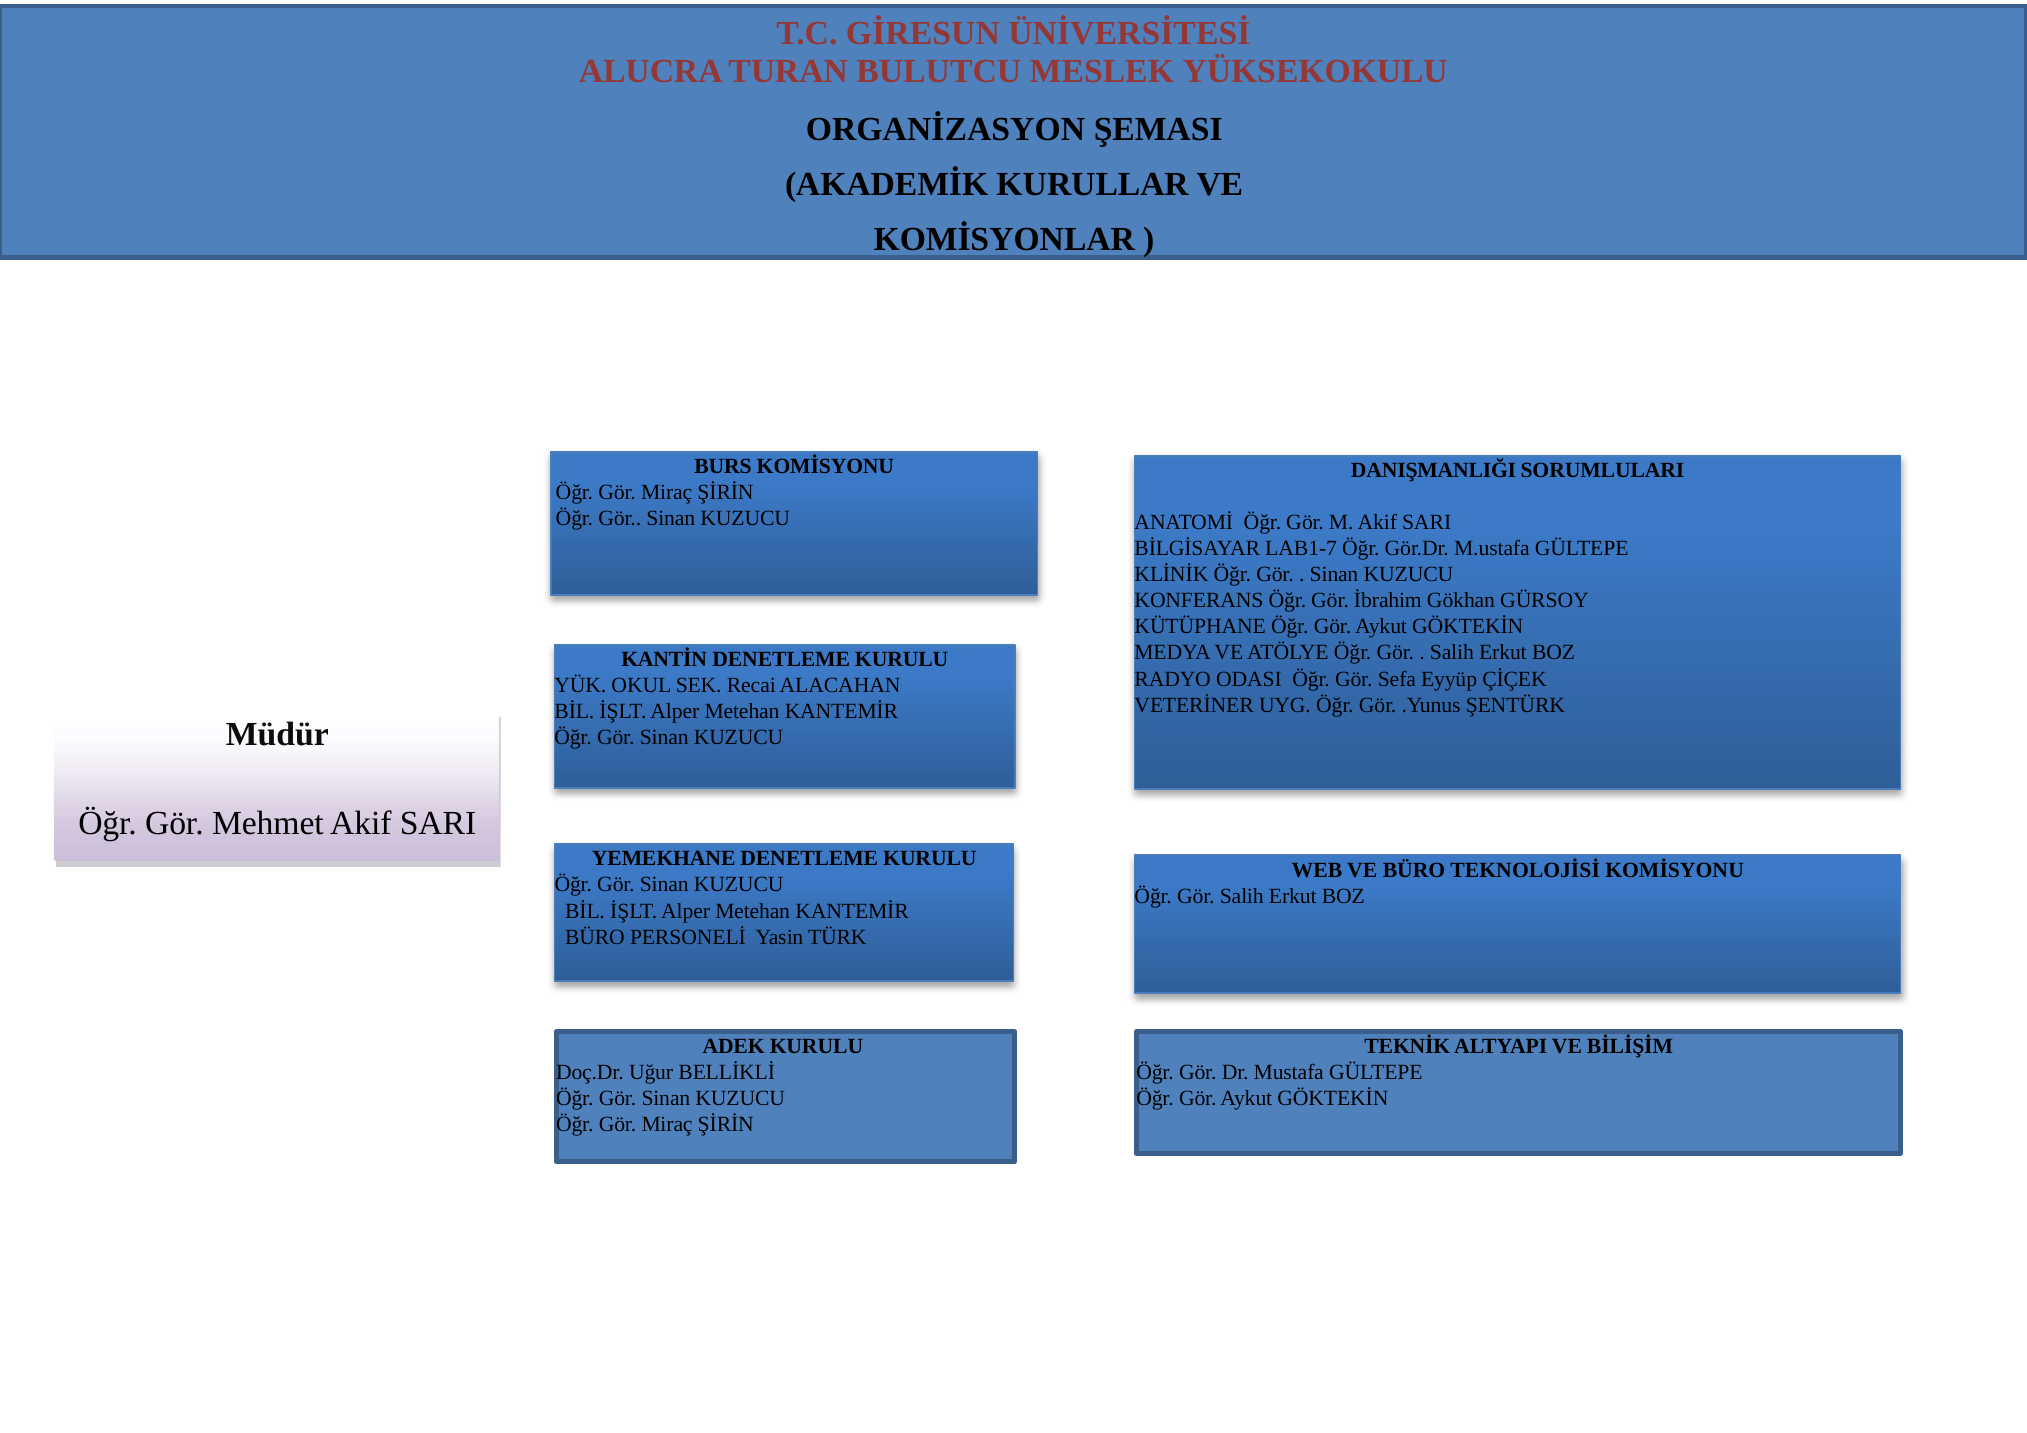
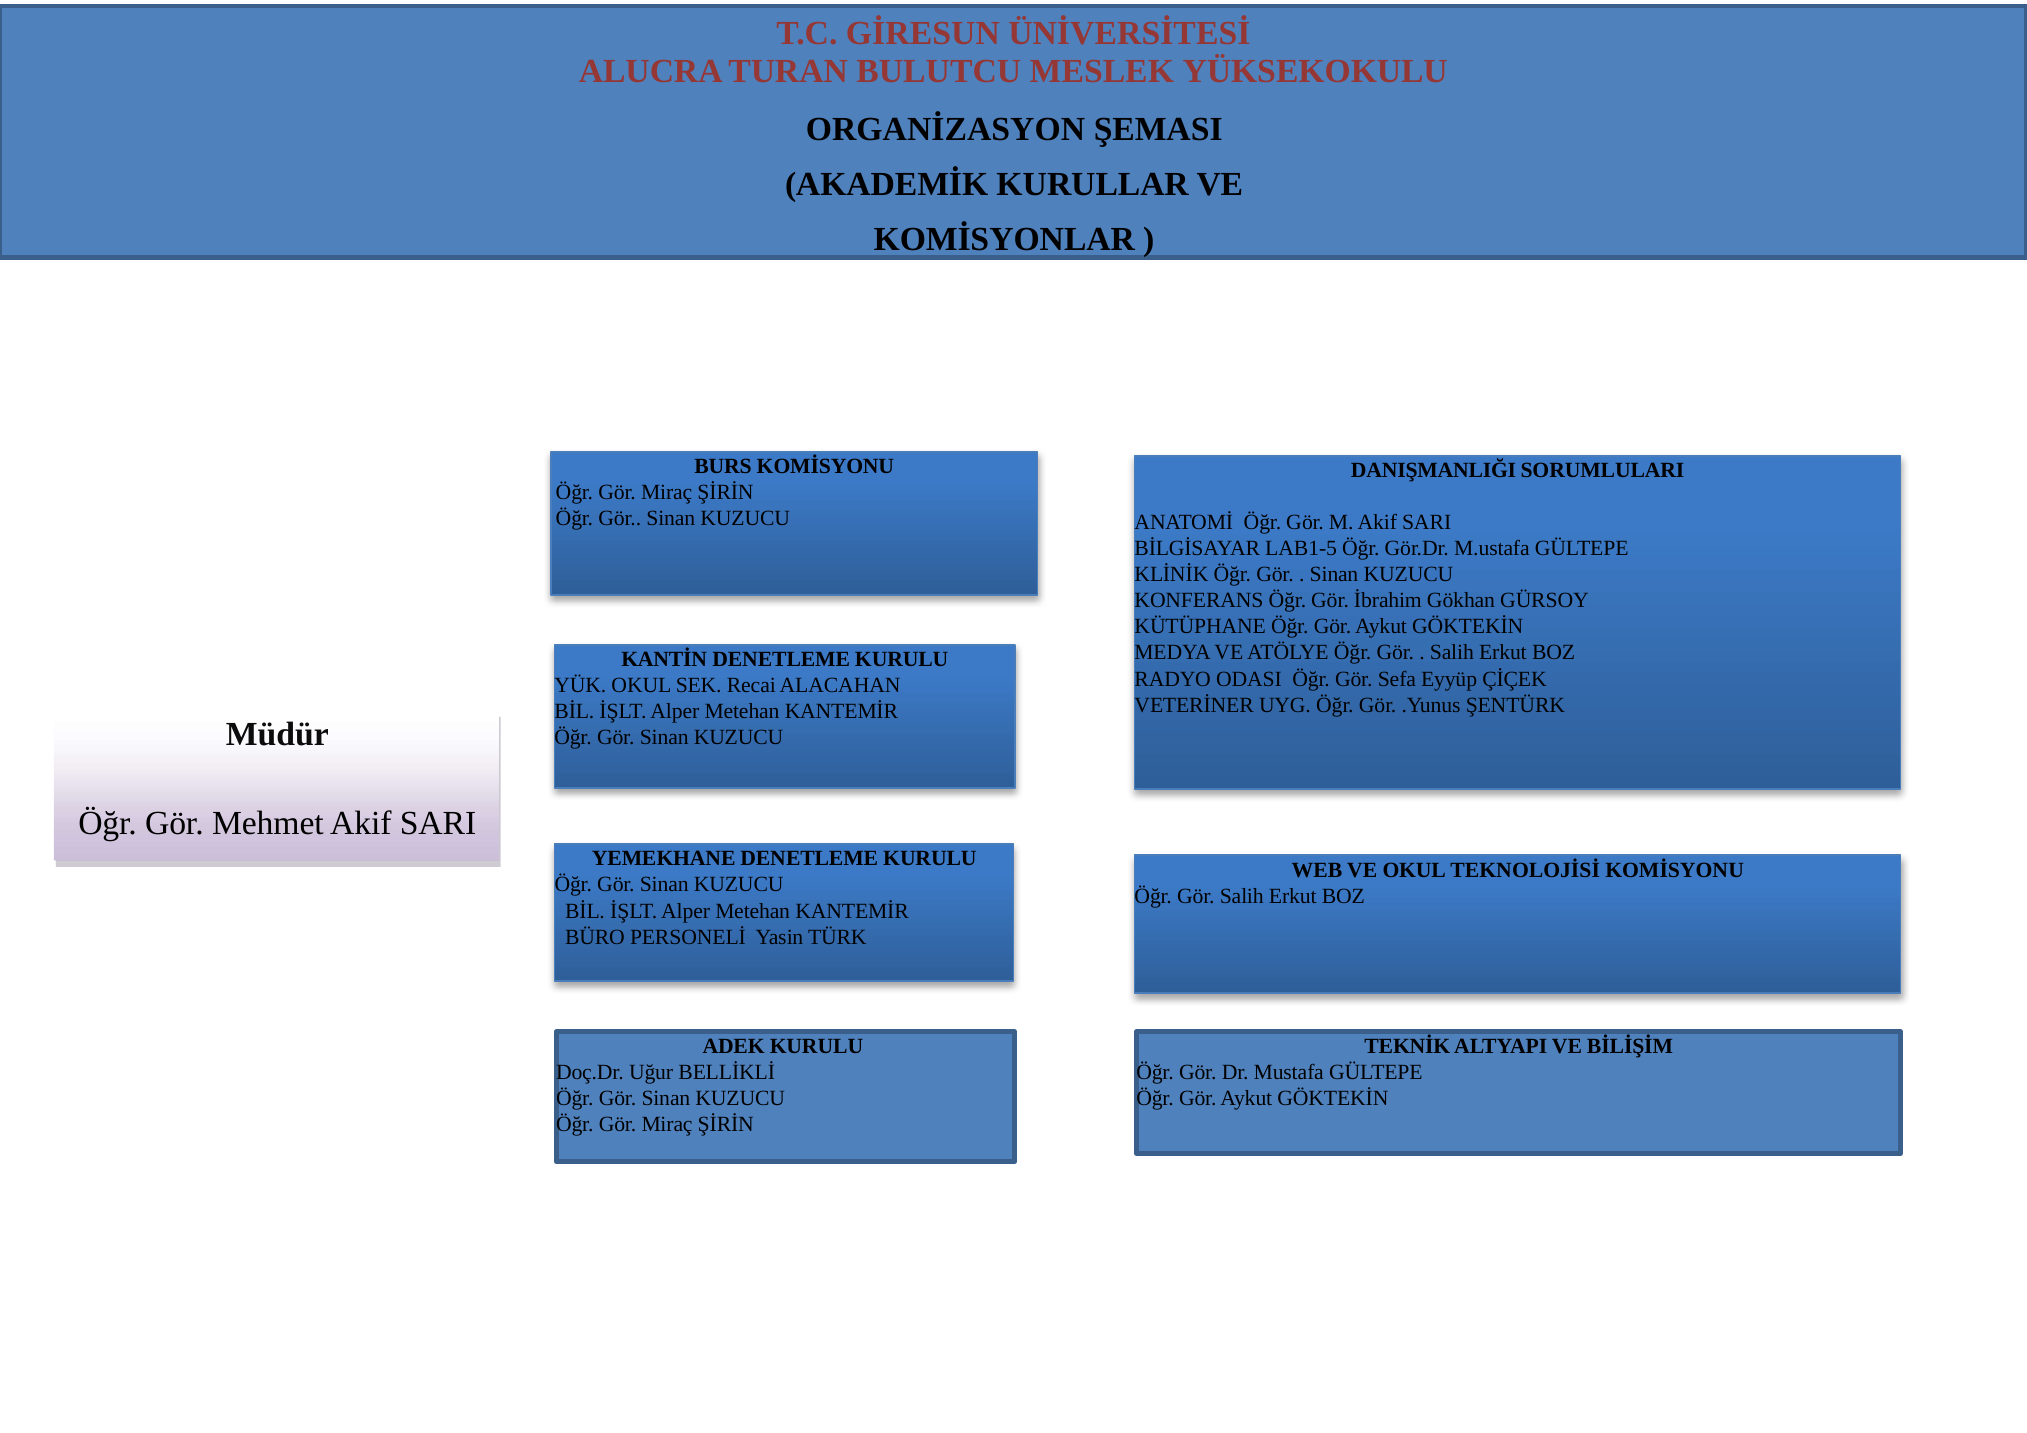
LAB1-7: LAB1-7 -> LAB1-5
VE BÜRO: BÜRO -> OKUL
